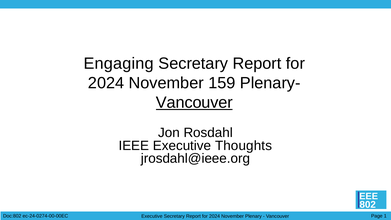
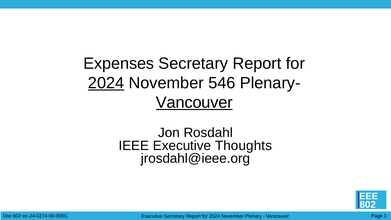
Engaging: Engaging -> Expenses
2024 at (106, 83) underline: none -> present
159: 159 -> 546
